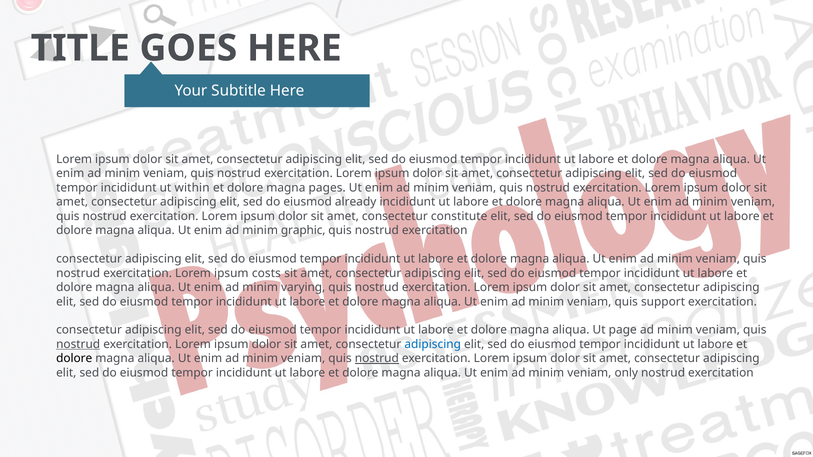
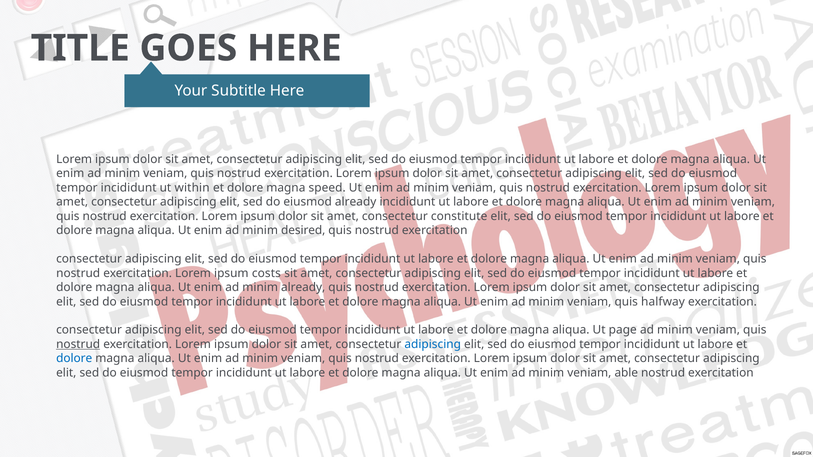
pages: pages -> speed
graphic: graphic -> desired
minim varying: varying -> already
support: support -> halfway
dolore at (74, 359) colour: black -> blue
nostrud at (377, 359) underline: present -> none
only: only -> able
